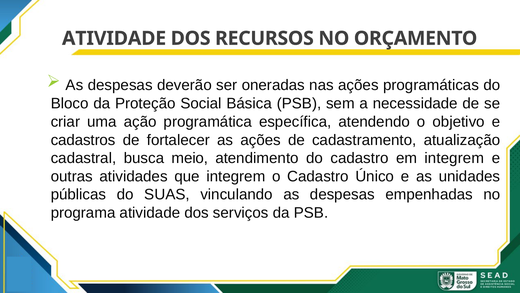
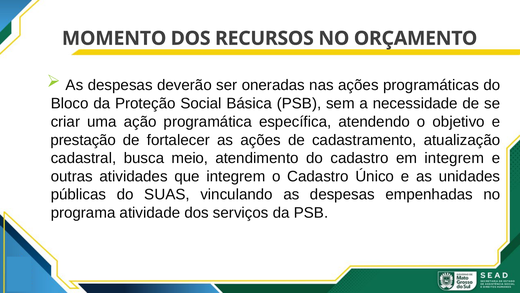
ATIVIDADE at (114, 38): ATIVIDADE -> MOMENTO
cadastros: cadastros -> prestação
